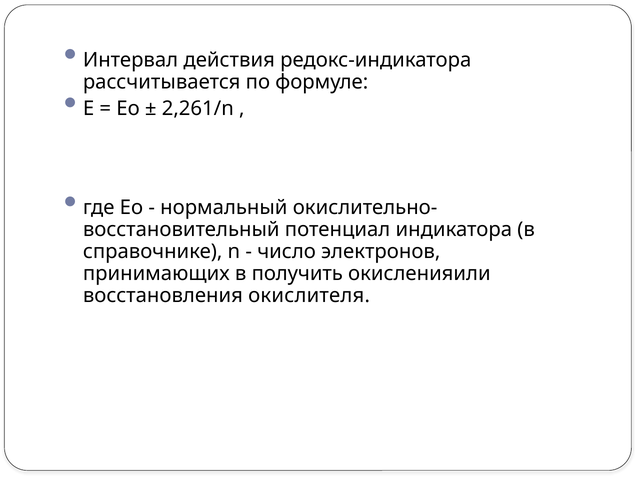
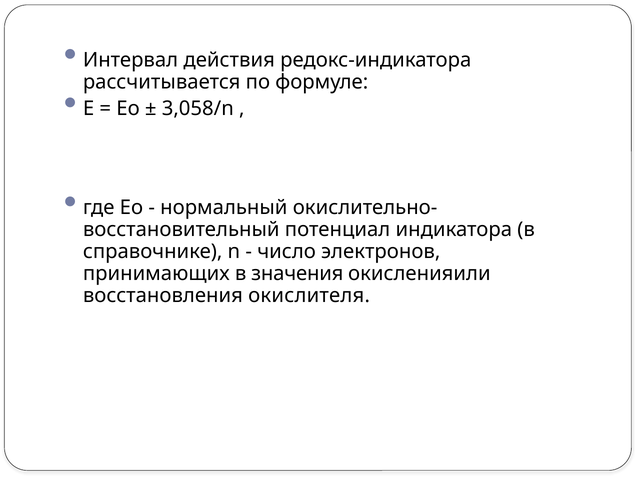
2,261/n: 2,261/n -> 3,058/n
получить: получить -> значения
